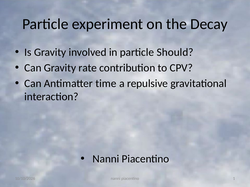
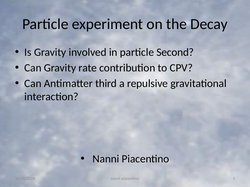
Should: Should -> Second
time: time -> third
